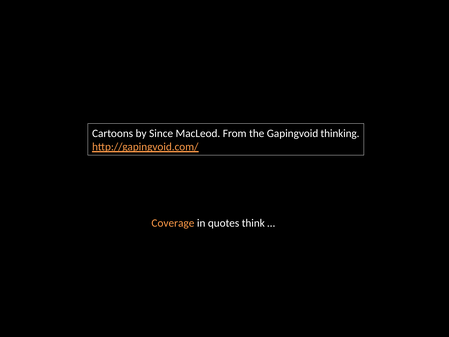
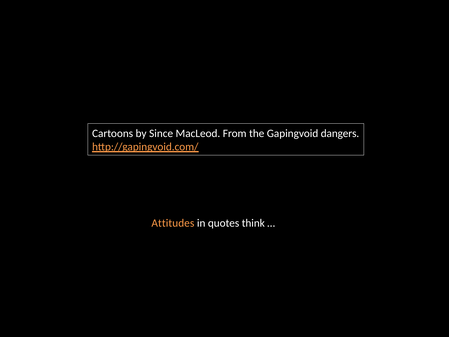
thinking: thinking -> dangers
Coverage: Coverage -> Attitudes
